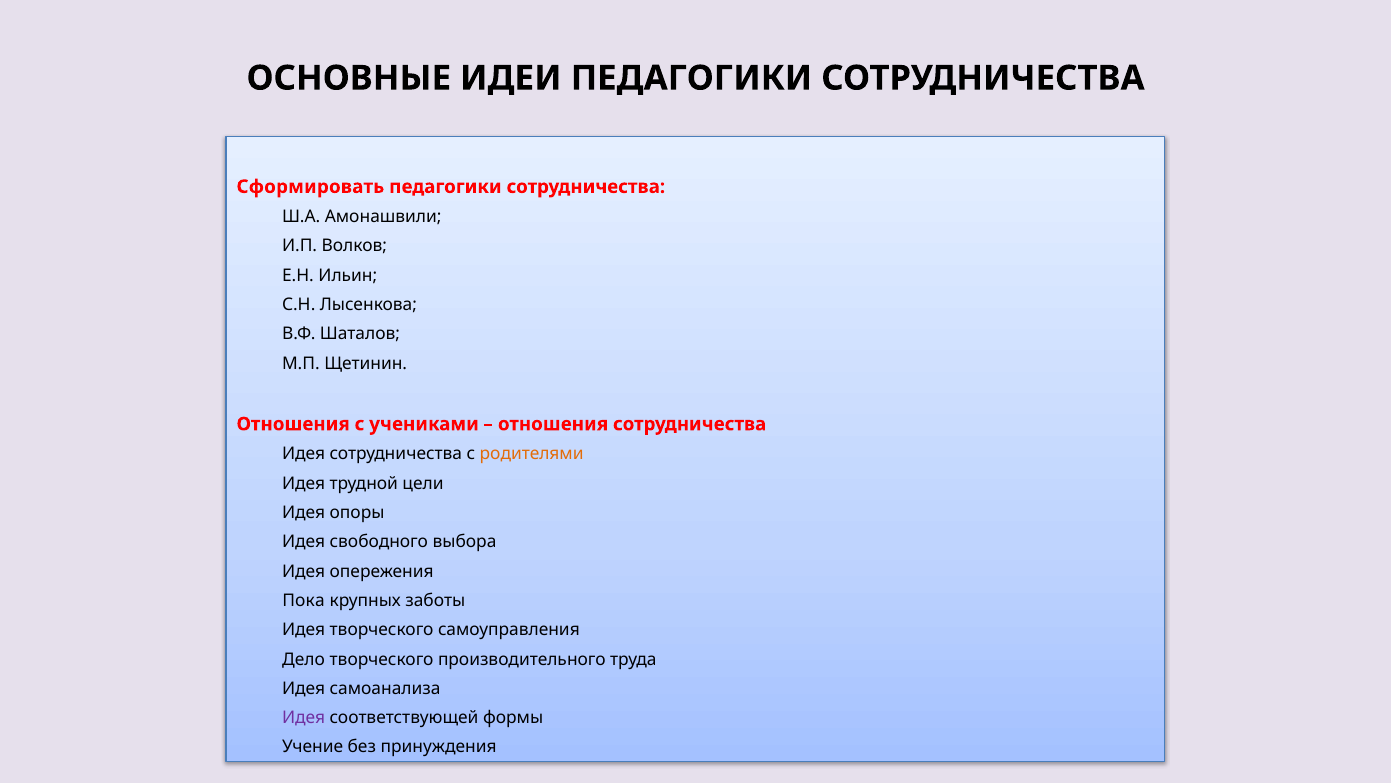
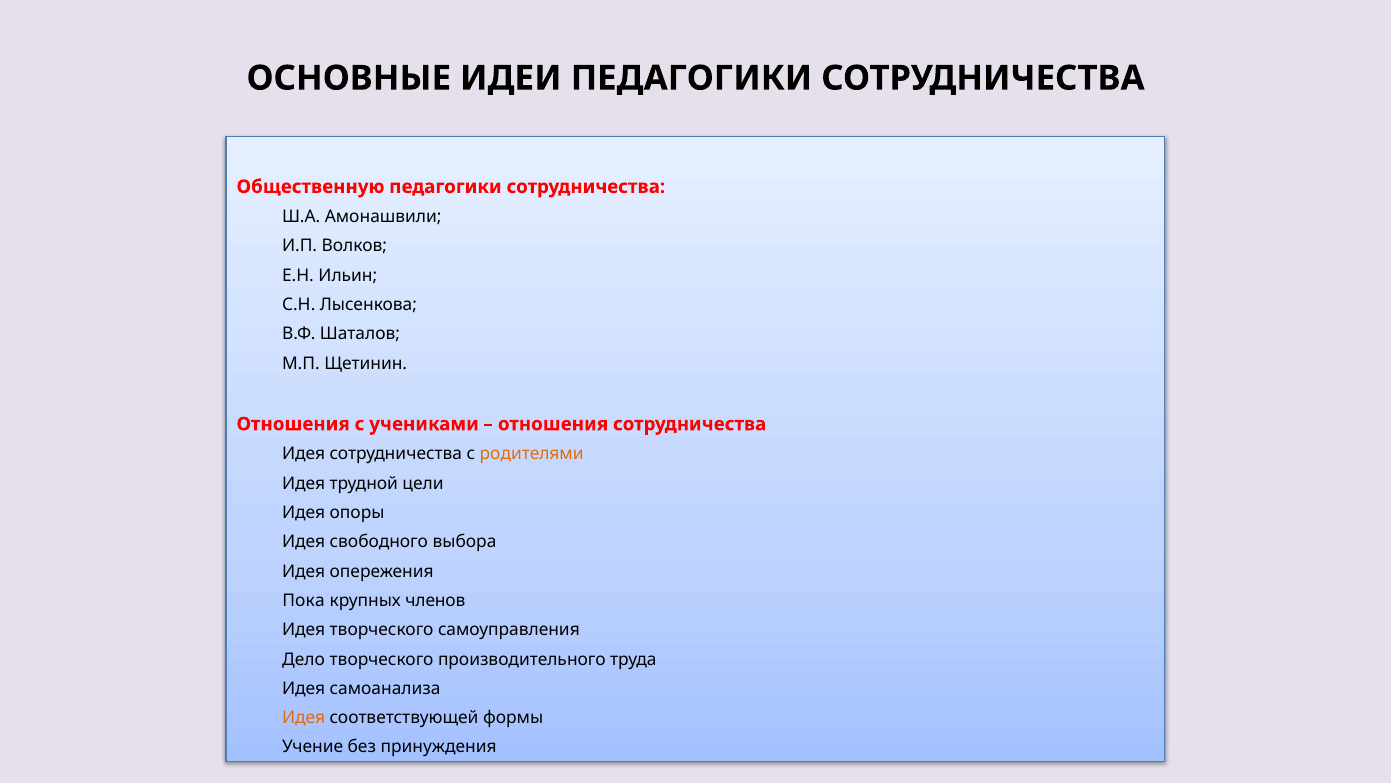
Сформировать: Сформировать -> Общественную
заботы: заботы -> членов
Идея at (304, 717) colour: purple -> orange
